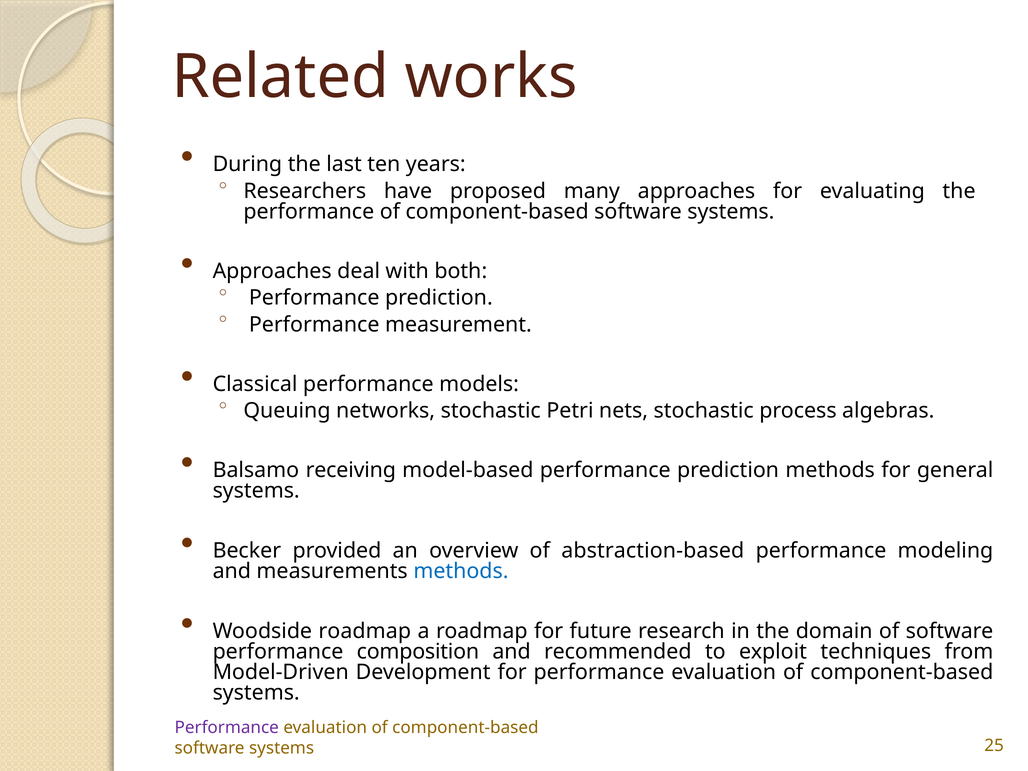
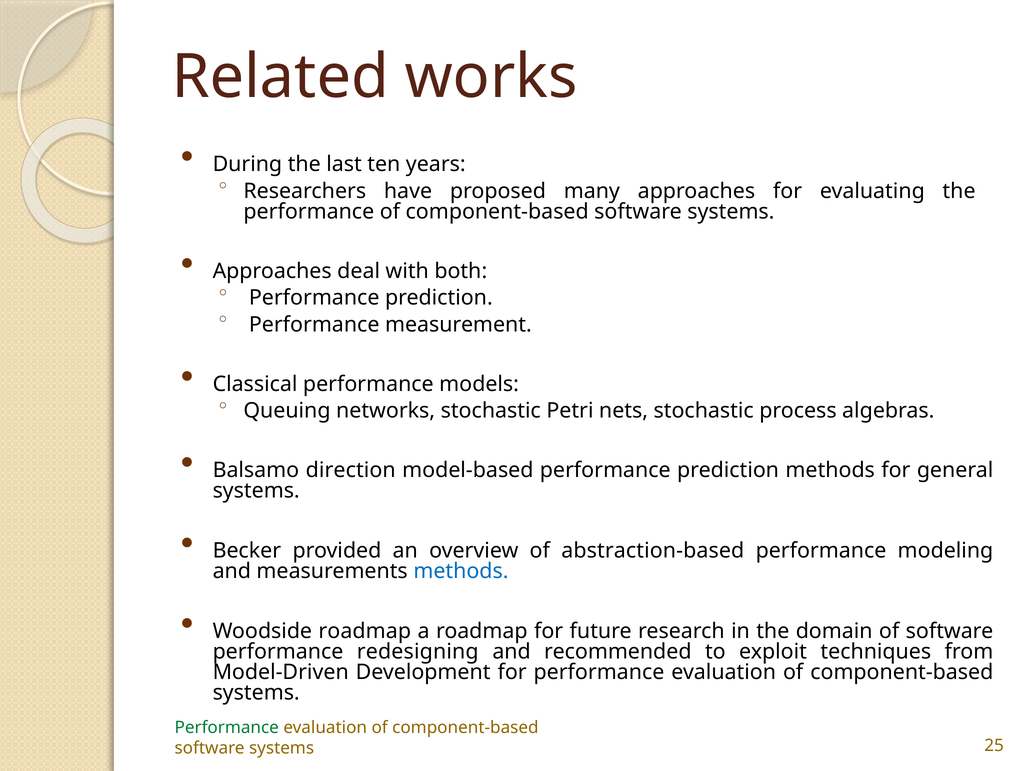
receiving: receiving -> direction
composition: composition -> redesigning
Performance at (227, 728) colour: purple -> green
